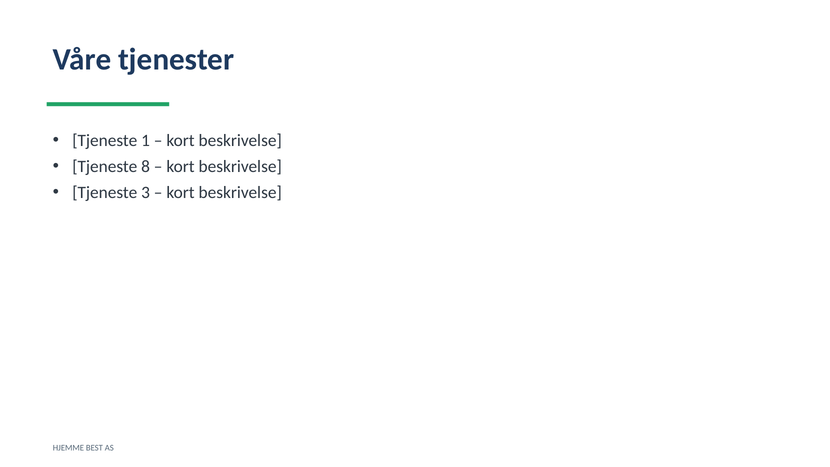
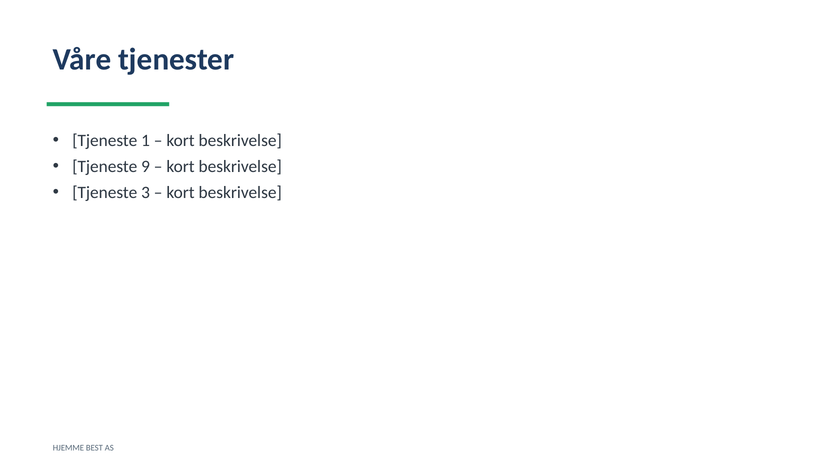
8: 8 -> 9
